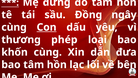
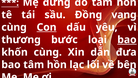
ngây: ngây -> vang
phép: phép -> bước
bao at (127, 40) underline: none -> present
